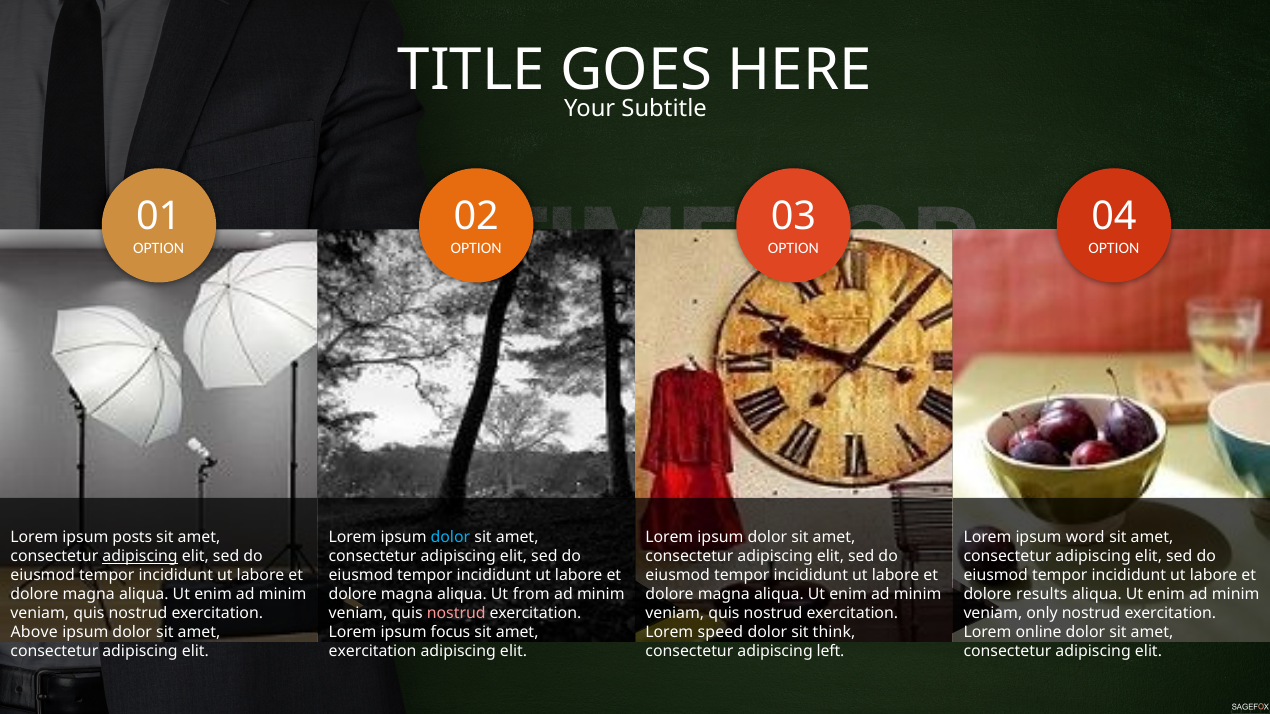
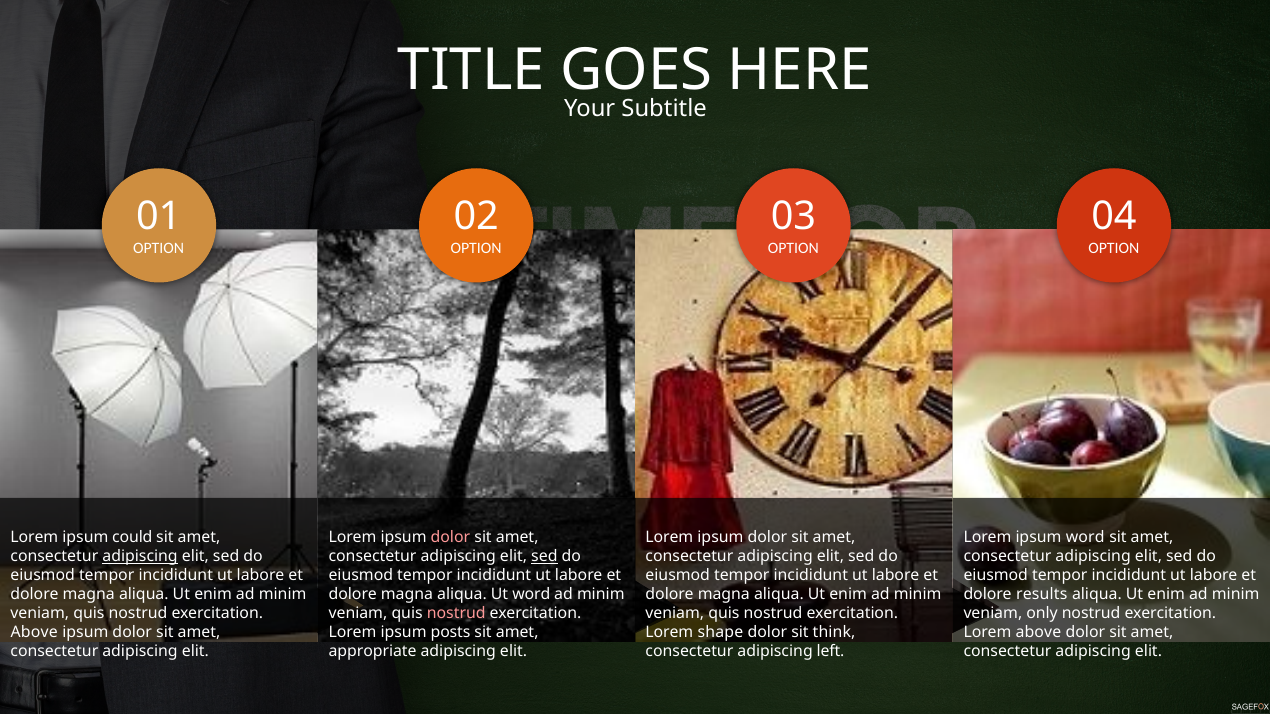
posts: posts -> could
dolor at (450, 537) colour: light blue -> pink
sed at (544, 557) underline: none -> present
Ut from: from -> word
focus: focus -> posts
speed: speed -> shape
Lorem online: online -> above
exercitation at (373, 652): exercitation -> appropriate
